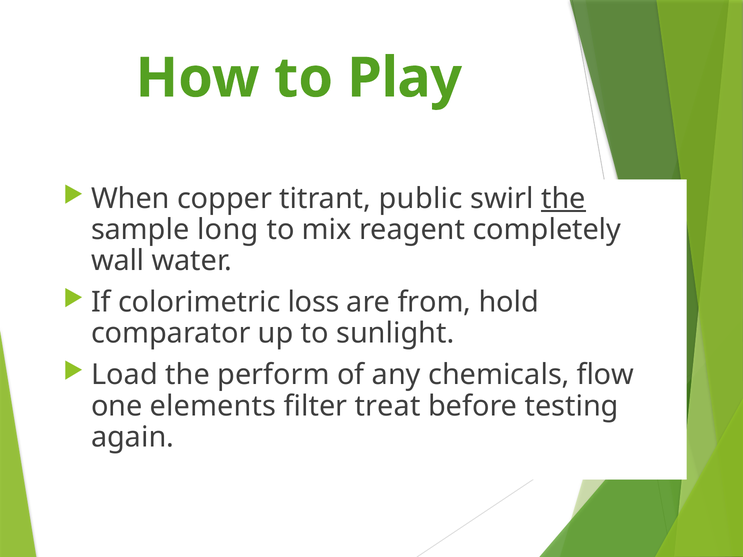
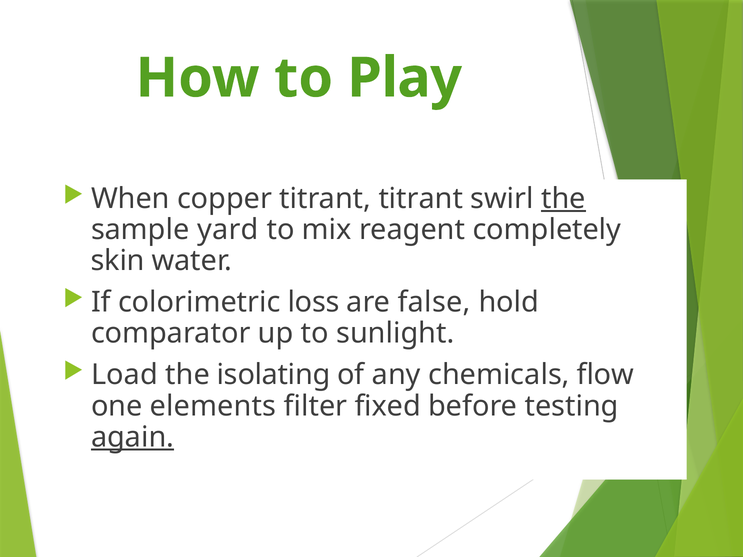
titrant public: public -> titrant
long: long -> yard
wall: wall -> skin
from: from -> false
perform: perform -> isolating
treat: treat -> fixed
again underline: none -> present
